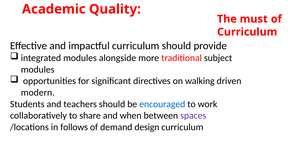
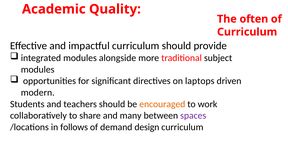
must: must -> often
walking: walking -> laptops
encouraged colour: blue -> orange
when: when -> many
